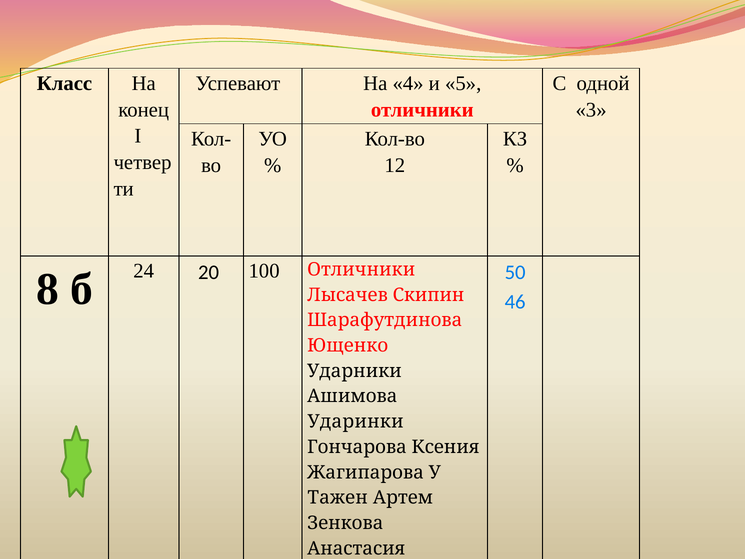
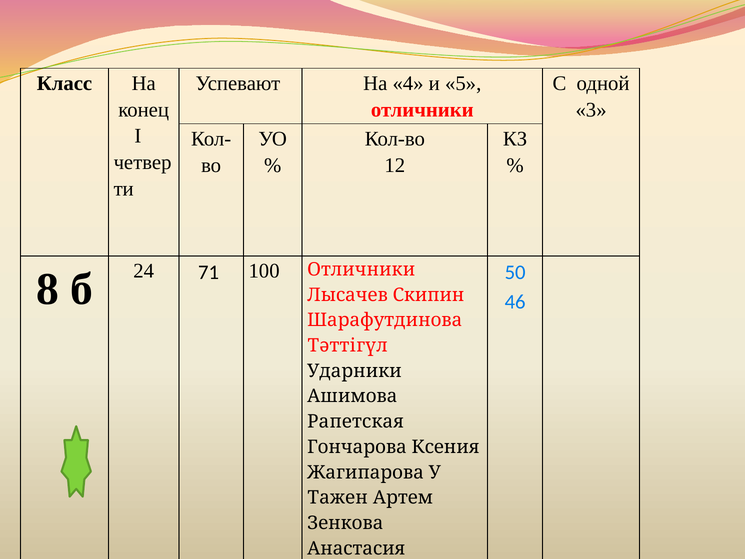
20: 20 -> 71
Ющенко: Ющенко -> Тәттігүл
Ударинки: Ударинки -> Рапетская
